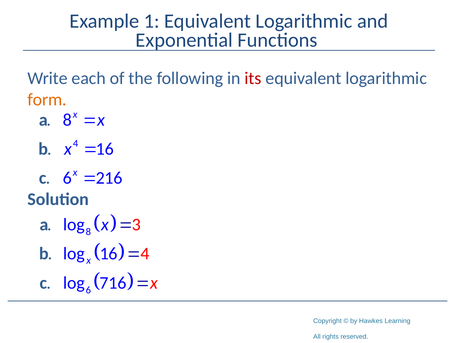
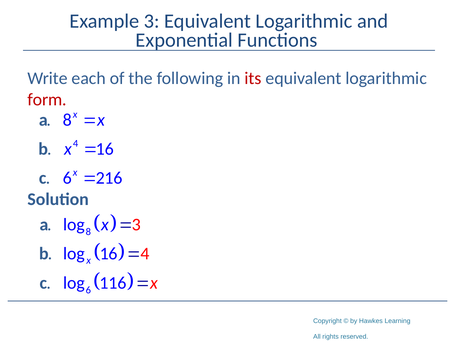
Example 1: 1 -> 3
form colour: orange -> red
7 at (104, 283): 7 -> 1
